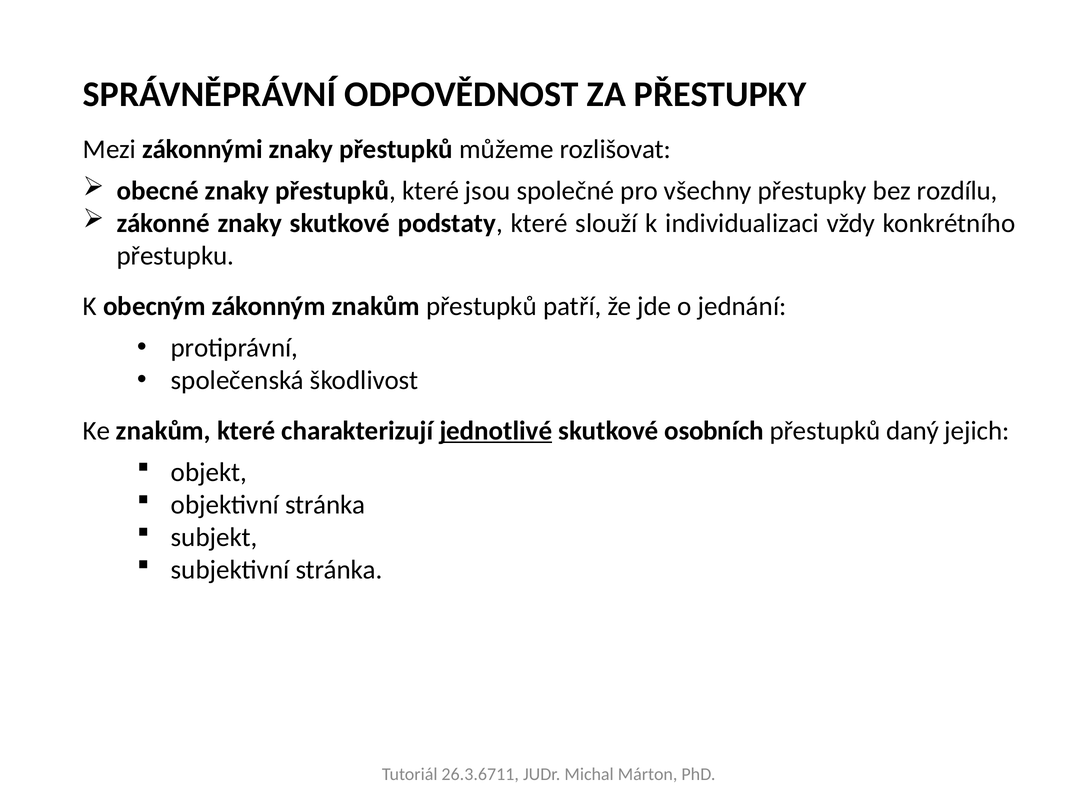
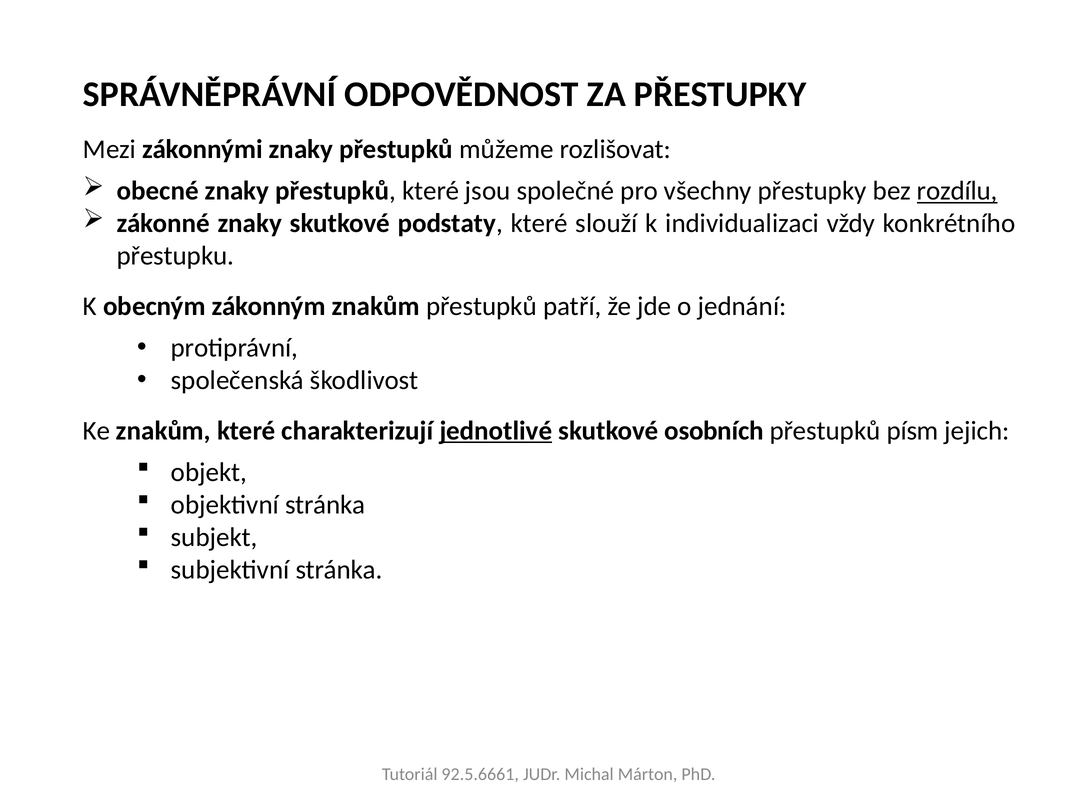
rozdílu underline: none -> present
daný: daný -> písm
26.3.6711: 26.3.6711 -> 92.5.6661
